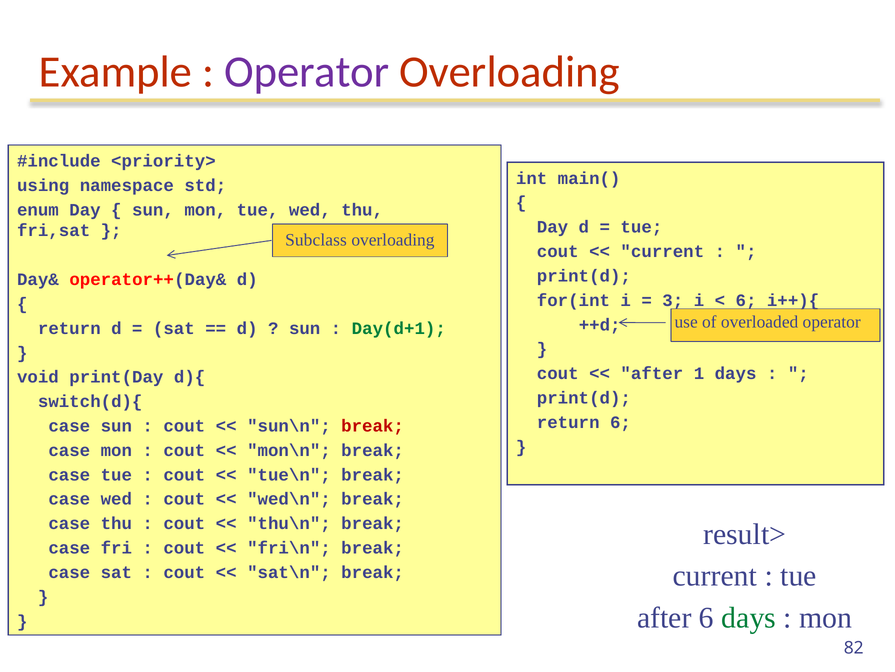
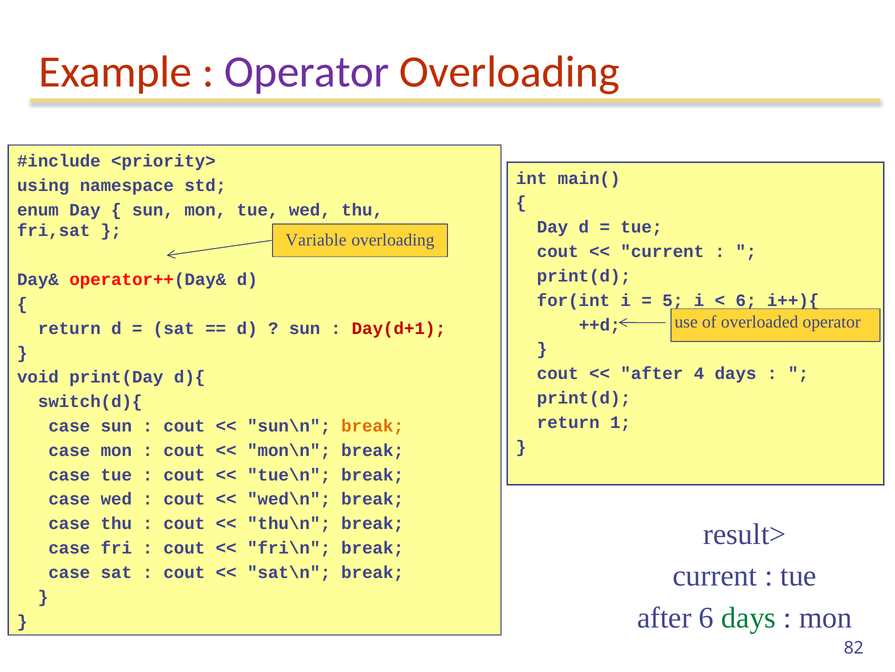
Subclass: Subclass -> Variable
3: 3 -> 5
Day(d+1 colour: green -> red
1: 1 -> 4
return 6: 6 -> 1
break at (373, 426) colour: red -> orange
